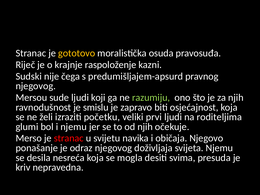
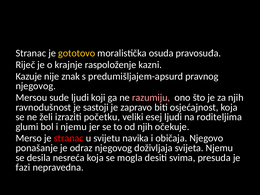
Sudski: Sudski -> Kazuje
čega: čega -> znak
razumiju colour: light green -> pink
smislu: smislu -> sastoji
prvi: prvi -> esej
kriv: kriv -> fazi
